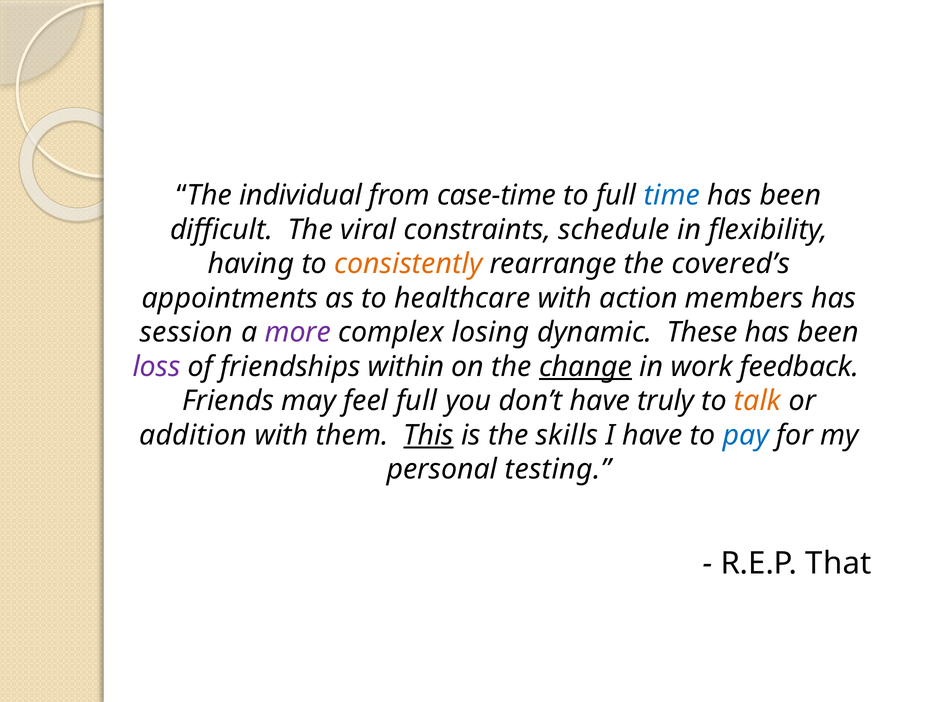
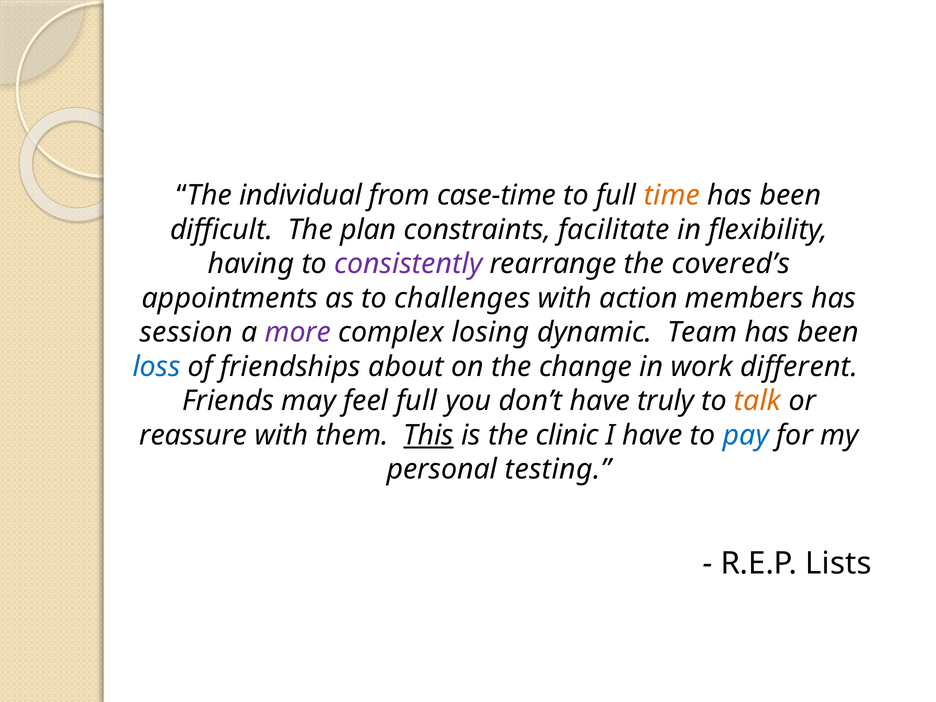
time colour: blue -> orange
viral: viral -> plan
schedule: schedule -> facilitate
consistently colour: orange -> purple
healthcare: healthcare -> challenges
These: These -> Team
loss colour: purple -> blue
within: within -> about
change underline: present -> none
feedback: feedback -> different
addition: addition -> reassure
skills: skills -> clinic
That: That -> Lists
